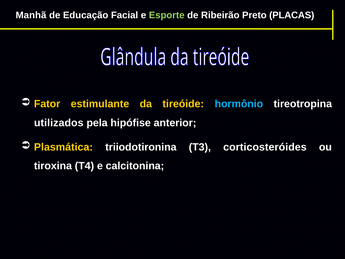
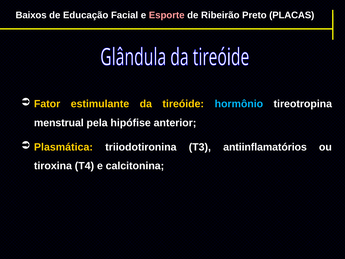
Manhã: Manhã -> Baixos
Esporte colour: light green -> pink
utilizados: utilizados -> menstrual
corticosteróides: corticosteróides -> antiinflamatórios
